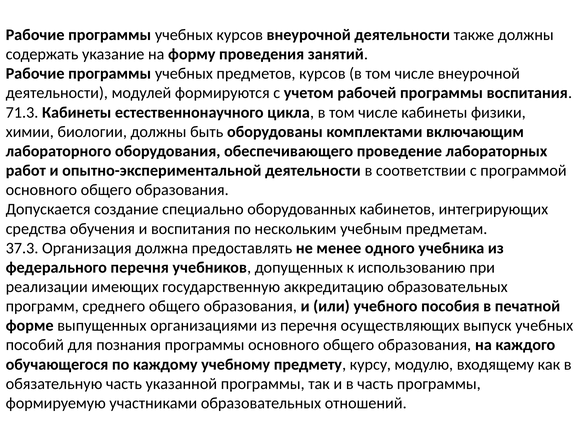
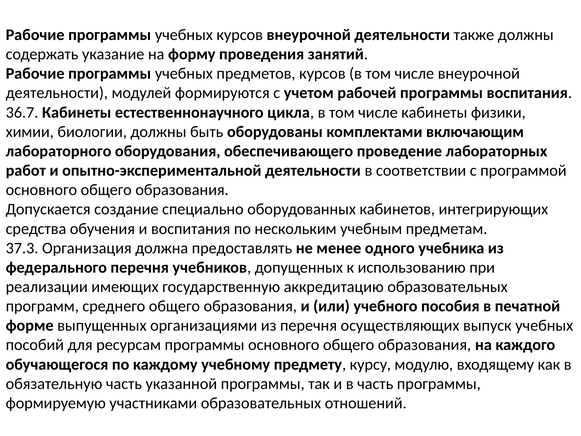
71.3: 71.3 -> 36.7
познания: познания -> ресурсам
